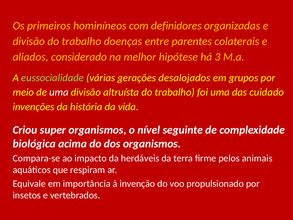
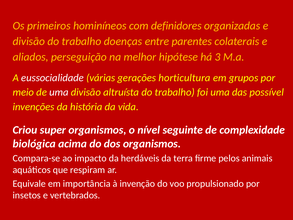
considerado: considerado -> perseguição
eussocialidade colour: light green -> white
desalojados: desalojados -> horticultura
cuidado: cuidado -> possível
